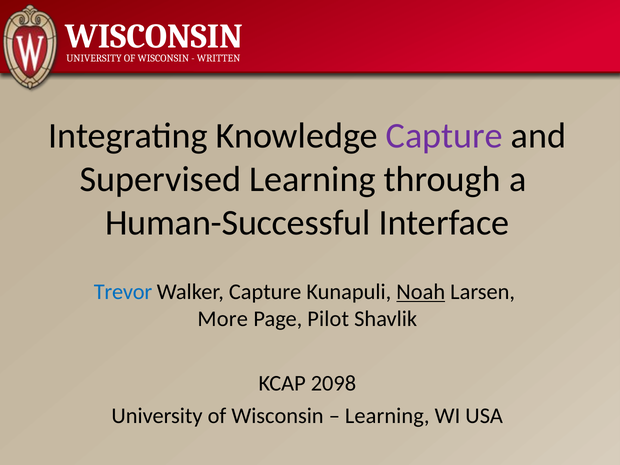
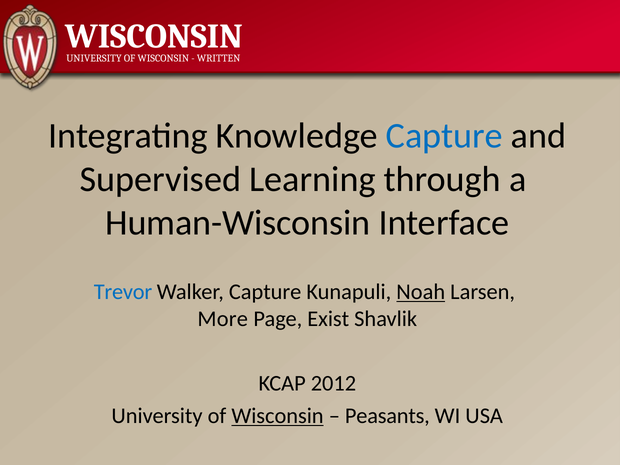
Capture at (444, 136) colour: purple -> blue
Human-Successful: Human-Successful -> Human-Wisconsin
Pilot: Pilot -> Exist
2098: 2098 -> 2012
Wisconsin at (278, 416) underline: none -> present
Learning at (387, 416): Learning -> Peasants
